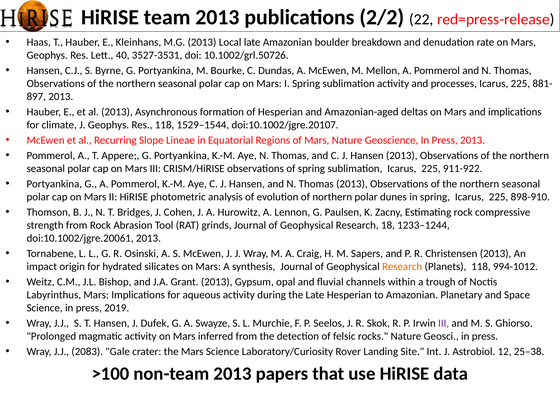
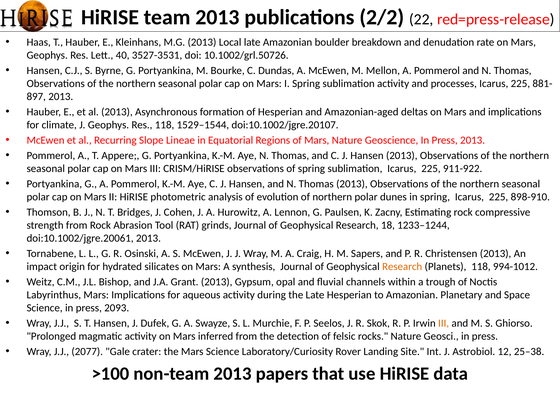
2019: 2019 -> 2093
III at (444, 323) colour: purple -> orange
2083: 2083 -> 2077
